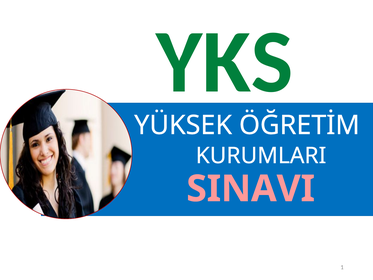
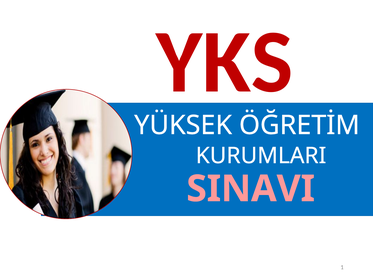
YKS colour: green -> red
